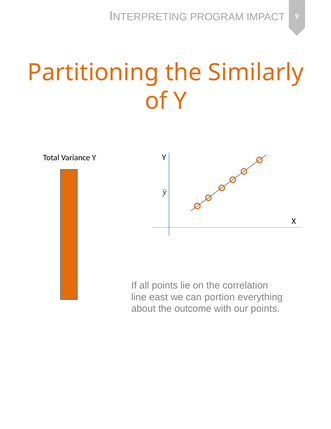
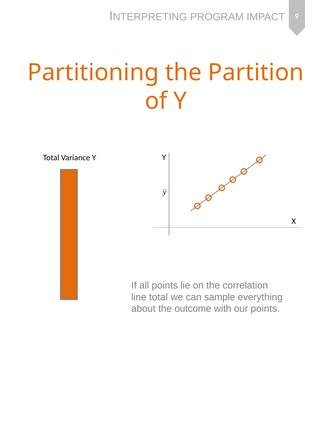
Similarly: Similarly -> Partition
line east: east -> total
portion: portion -> sample
